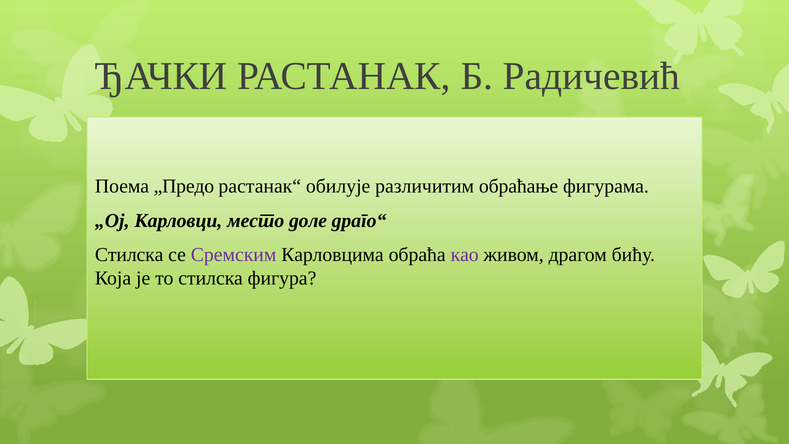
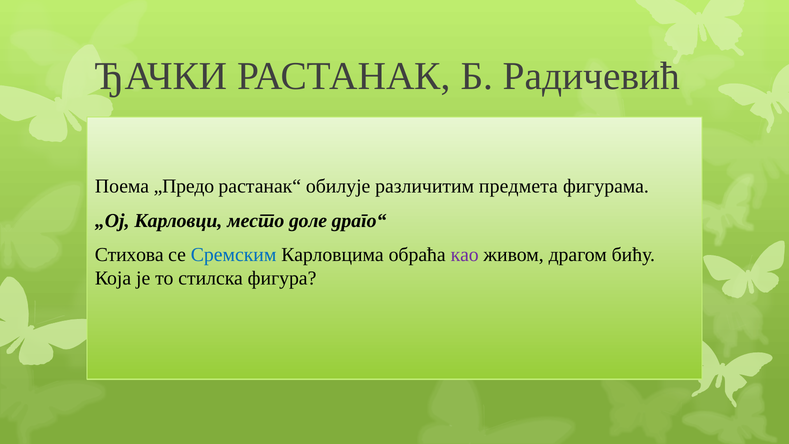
обраћање: обраћање -> предмета
Стилска at (129, 255): Стилска -> Стихова
Сремским colour: purple -> blue
